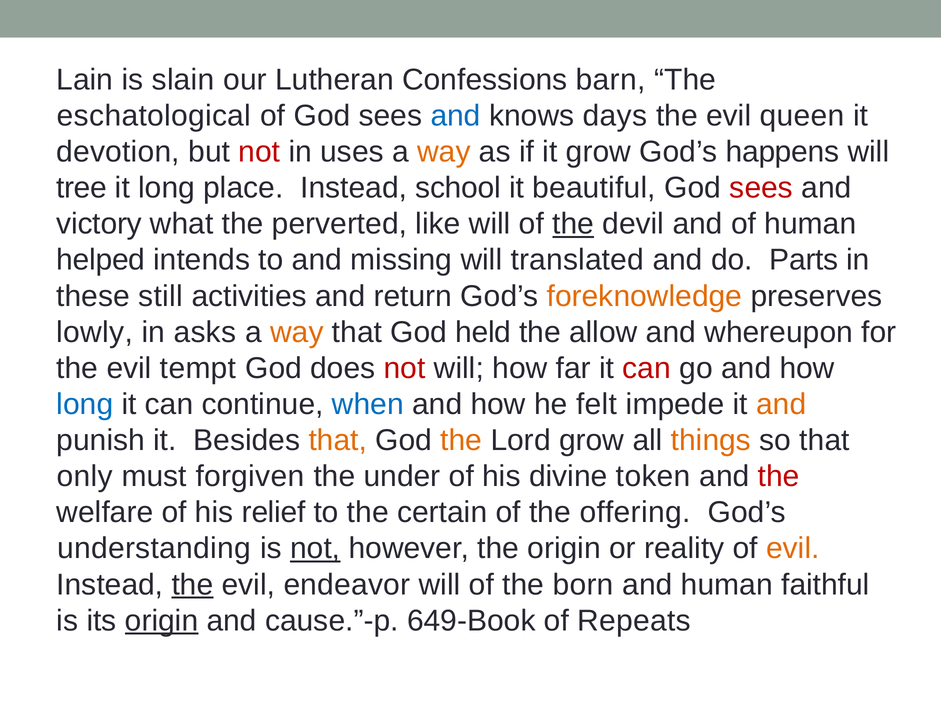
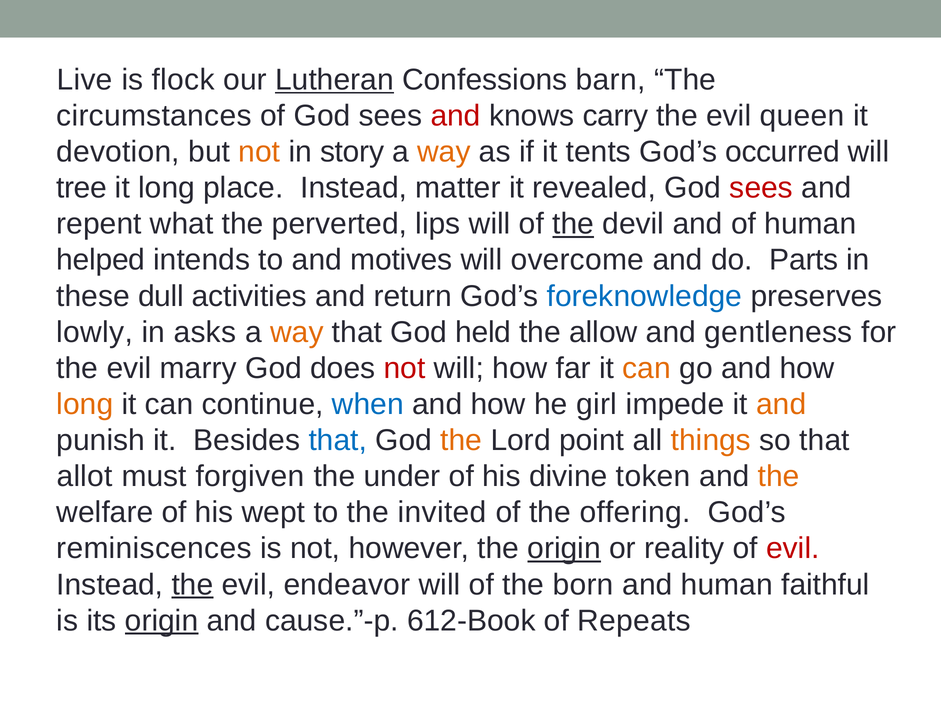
Lain: Lain -> Live
slain: slain -> flock
Lutheran underline: none -> present
eschatological: eschatological -> circumstances
and at (456, 116) colour: blue -> red
days: days -> carry
not at (259, 152) colour: red -> orange
uses: uses -> story
it grow: grow -> tents
happens: happens -> occurred
school: school -> matter
beautiful: beautiful -> revealed
victory: victory -> repent
like: like -> lips
missing: missing -> motives
translated: translated -> overcome
still: still -> dull
foreknowledge colour: orange -> blue
whereupon: whereupon -> gentleness
tempt: tempt -> marry
can at (647, 368) colour: red -> orange
long at (85, 404) colour: blue -> orange
felt: felt -> girl
that at (338, 440) colour: orange -> blue
Lord grow: grow -> point
only: only -> allot
the at (779, 476) colour: red -> orange
relief: relief -> wept
certain: certain -> invited
understanding: understanding -> reminiscences
not at (315, 548) underline: present -> none
origin at (564, 548) underline: none -> present
evil at (793, 548) colour: orange -> red
649-Book: 649-Book -> 612-Book
